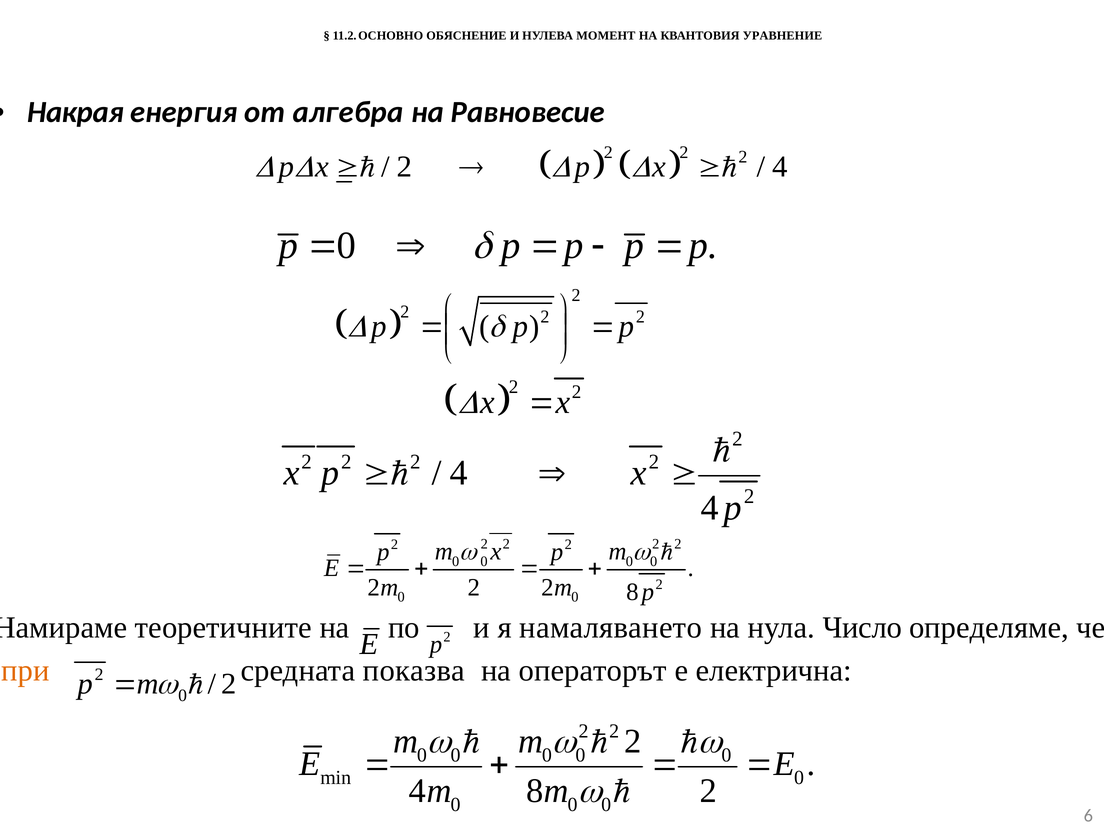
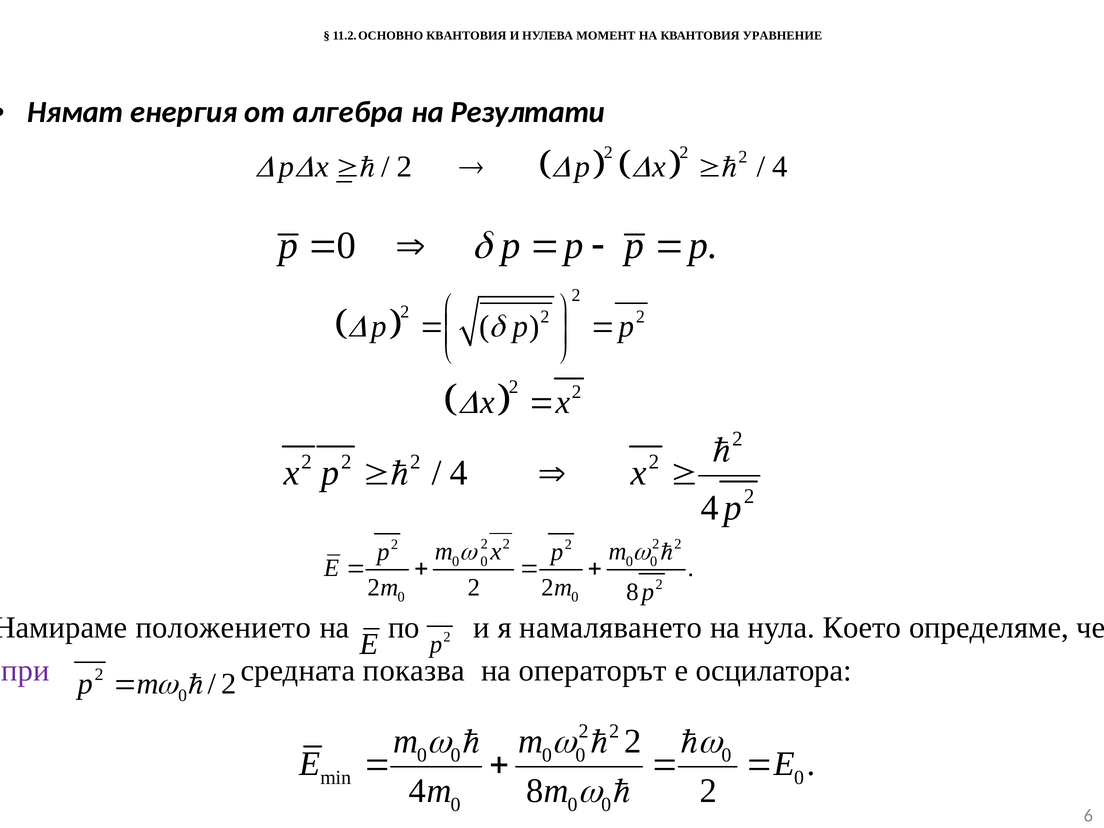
ОБЯСНЕНИЕ at (466, 36): ОБЯСНЕНИЕ -> КВАНТОВИЯ
Накрая: Накрая -> Нямат
Равновесие: Равновесие -> Резултати
теоретичните: теоретичните -> положението
Число: Число -> Което
при colour: orange -> purple
електрична: електрична -> осцилатора
